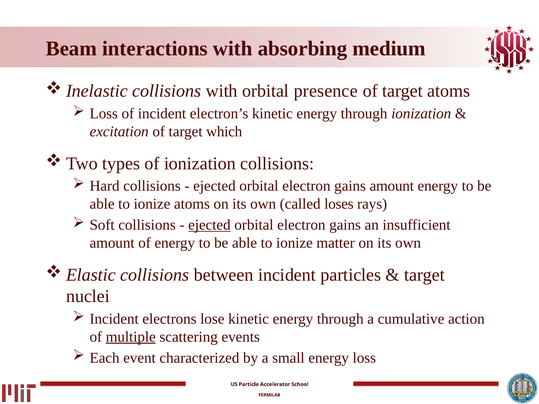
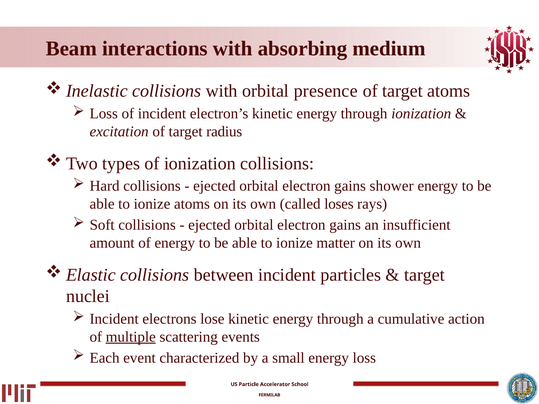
which: which -> radius
gains amount: amount -> shower
ejected at (209, 225) underline: present -> none
